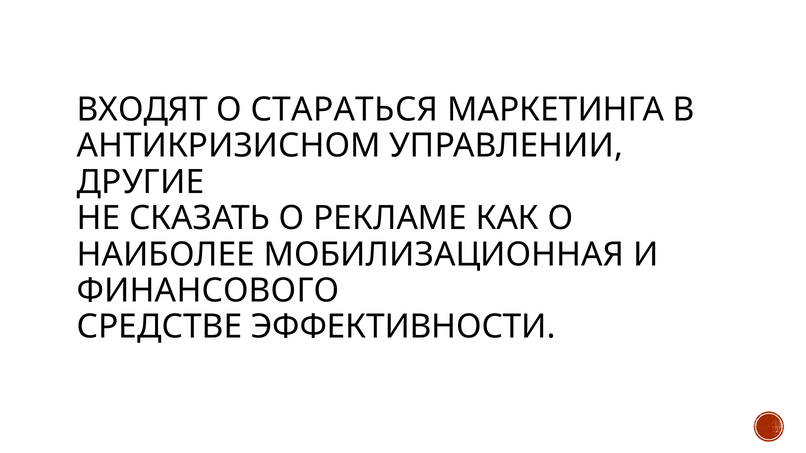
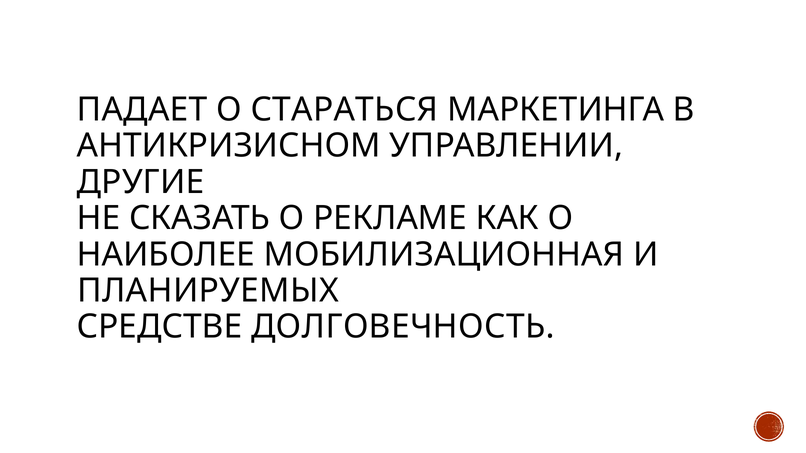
ВХОДЯТ: ВХОДЯТ -> ПАДАЕТ
ФИНАНСОВОГО: ФИНАНСОВОГО -> ПЛАНИРУЕМЫХ
ЭФФЕКТИВНОСТИ: ЭФФЕКТИВНОСТИ -> ДОЛГОВЕЧНОСТЬ
